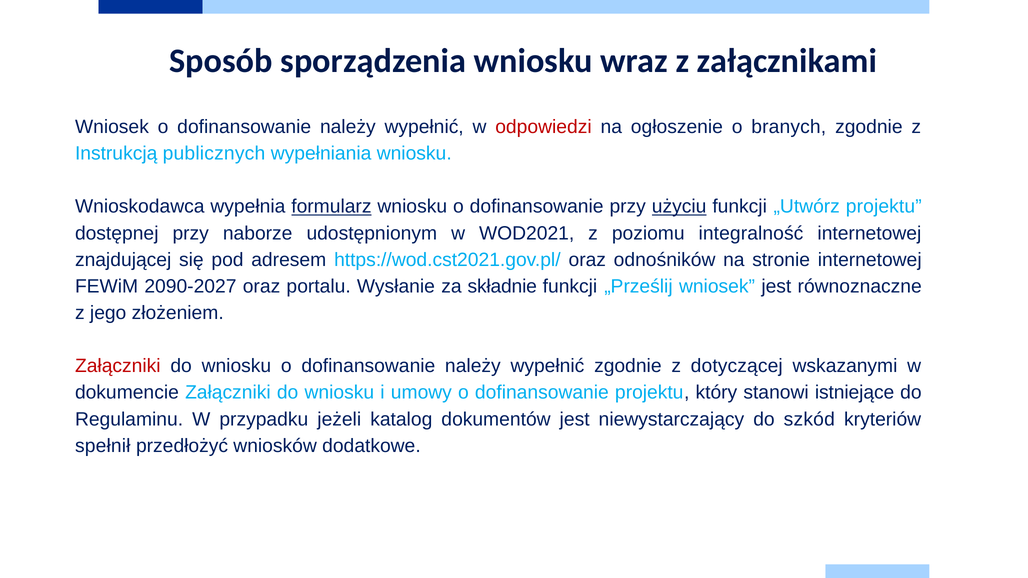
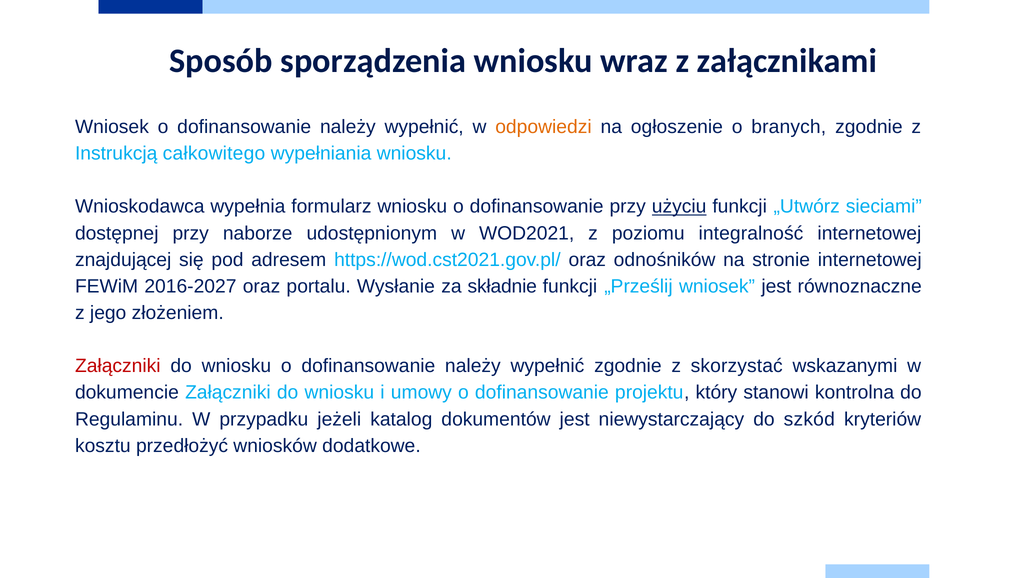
odpowiedzi colour: red -> orange
publicznych: publicznych -> całkowitego
formularz underline: present -> none
„Utwórz projektu: projektu -> sieciami
2090-2027: 2090-2027 -> 2016-2027
dotyczącej: dotyczącej -> skorzystać
istniejące: istniejące -> kontrolna
spełnił: spełnił -> kosztu
